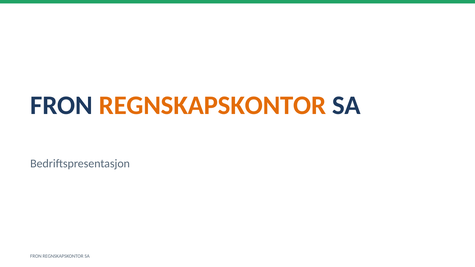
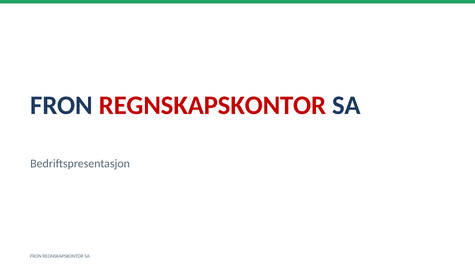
REGNSKAPSKONTOR at (213, 105) colour: orange -> red
